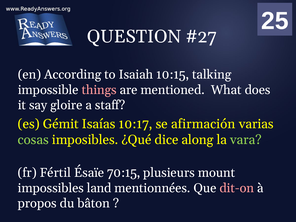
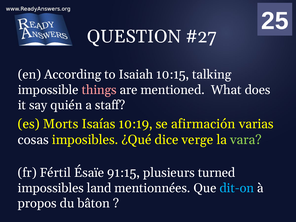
gloire: gloire -> quién
Gémit: Gémit -> Morts
10:17: 10:17 -> 10:19
cosas colour: light green -> white
along: along -> verge
70:15: 70:15 -> 91:15
mount: mount -> turned
dit-on colour: pink -> light blue
